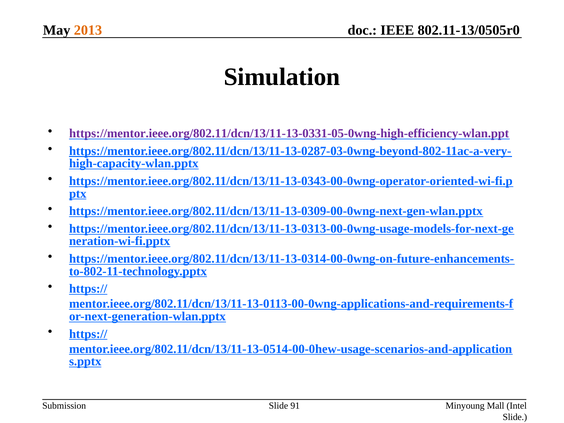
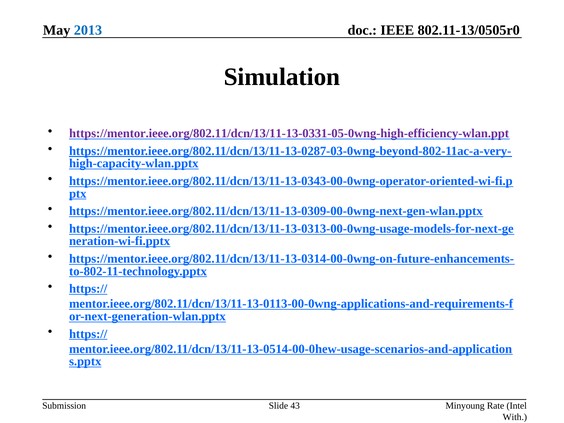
2013 colour: orange -> blue
91: 91 -> 43
Mall: Mall -> Rate
Slide at (515, 417): Slide -> With
